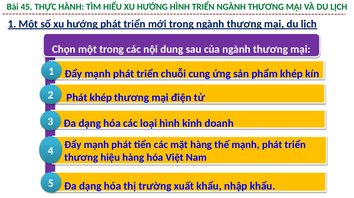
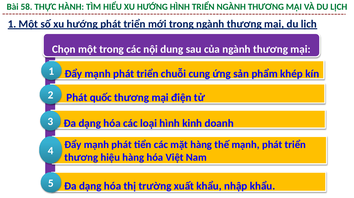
45: 45 -> 58
Phát khép: khép -> quốc
